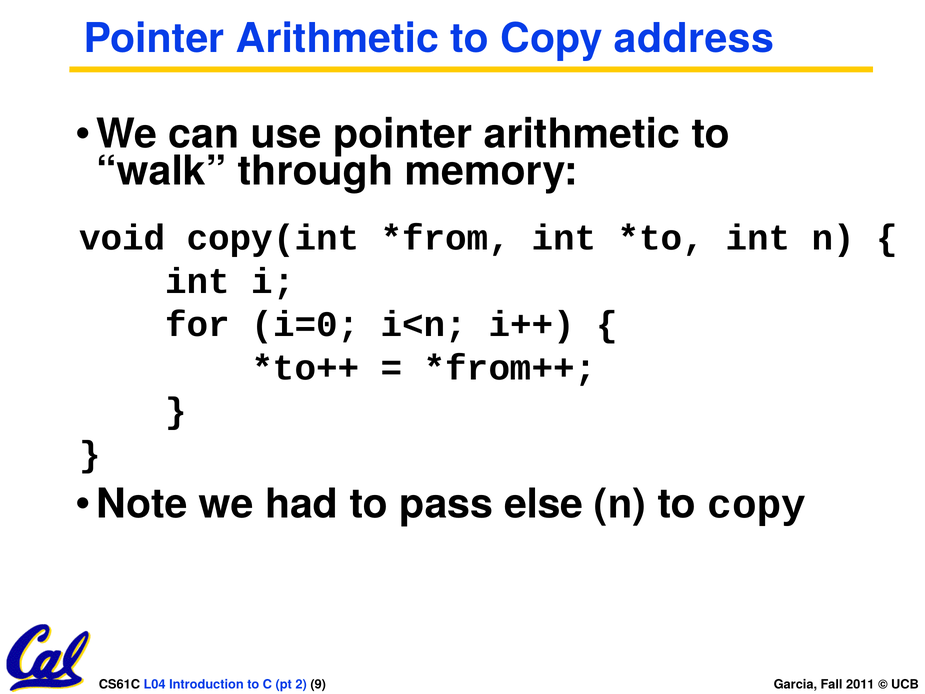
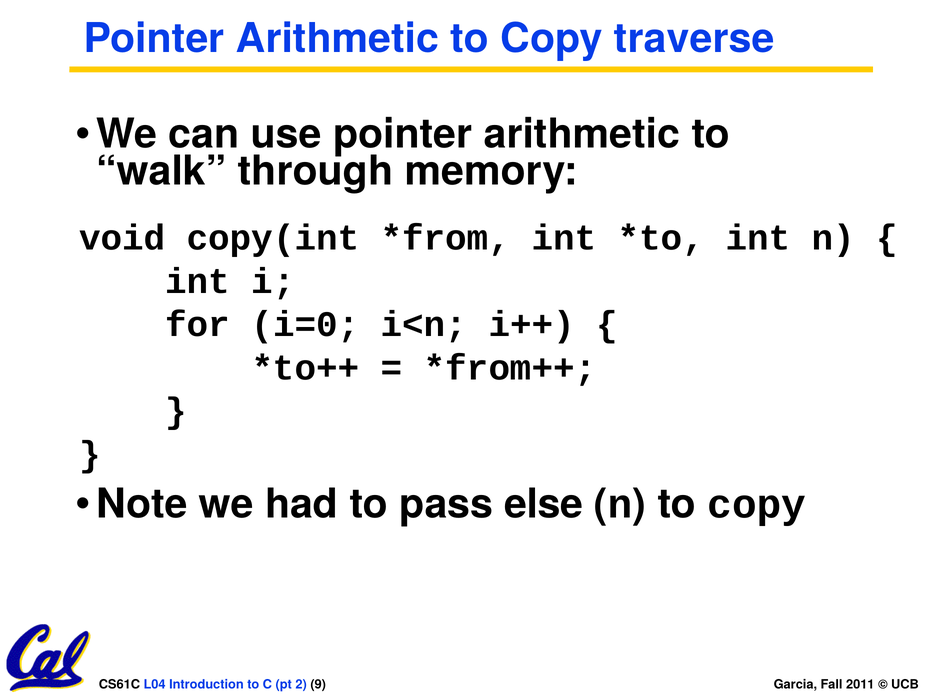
address: address -> traverse
